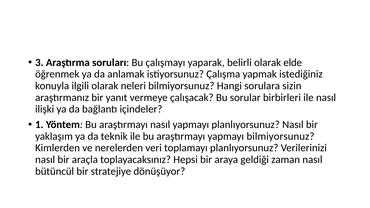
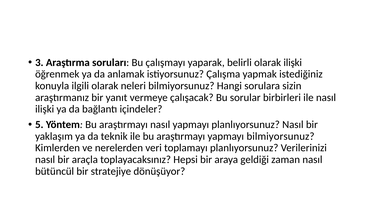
olarak elde: elde -> ilişki
1: 1 -> 5
